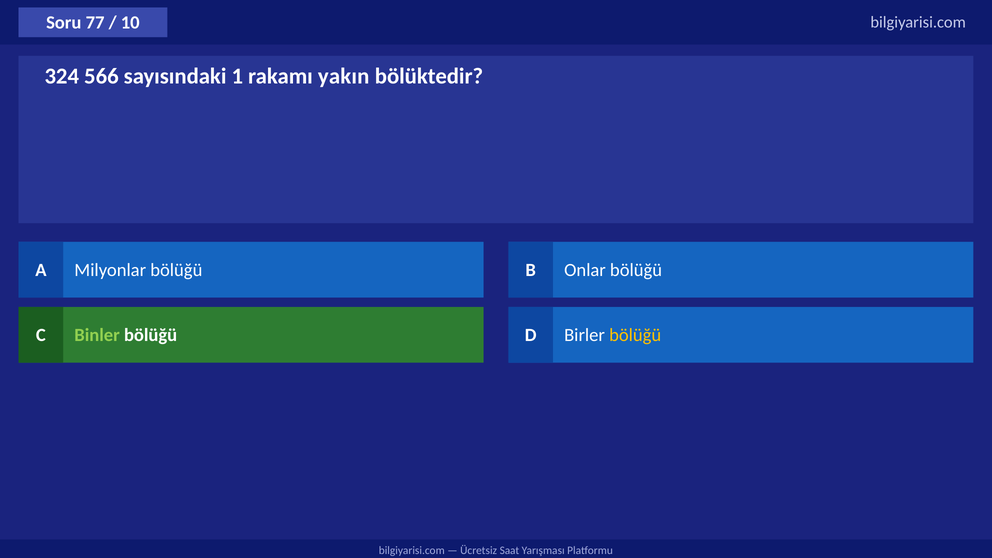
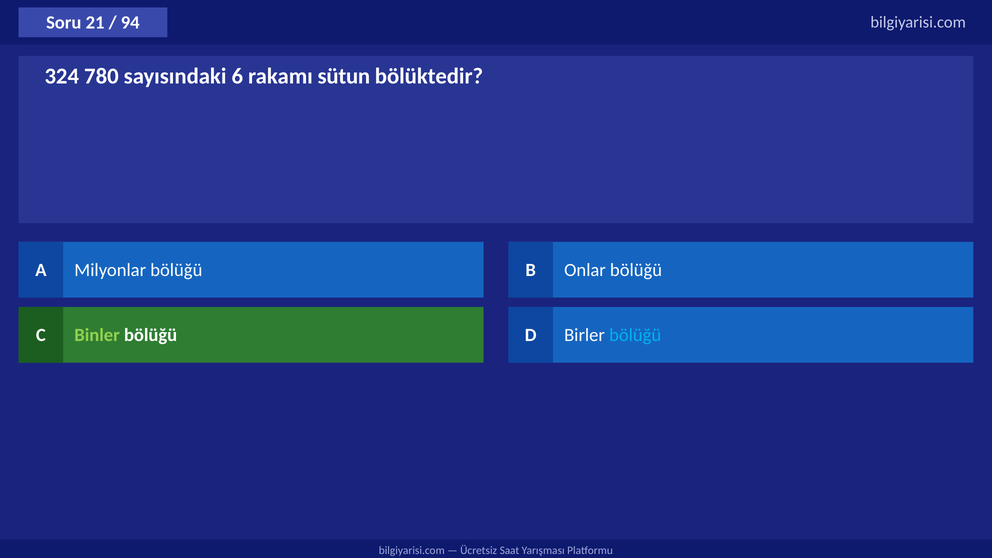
77: 77 -> 21
10: 10 -> 94
566: 566 -> 780
1: 1 -> 6
yakın: yakın -> sütun
bölüğü at (635, 335) colour: yellow -> light blue
